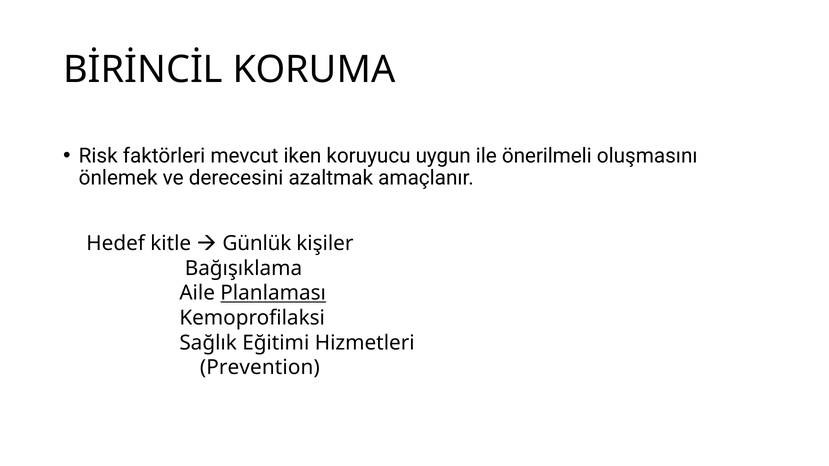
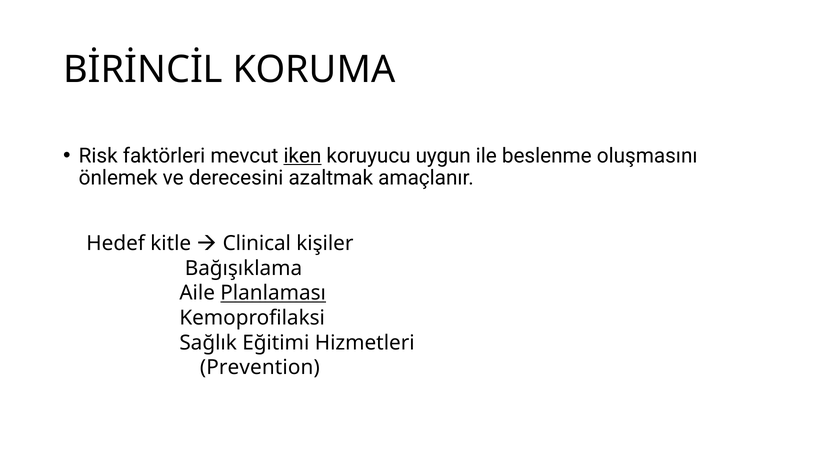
iken underline: none -> present
önerilmeli: önerilmeli -> beslenme
Günlük: Günlük -> Clinical
